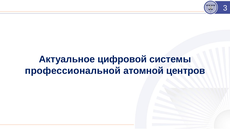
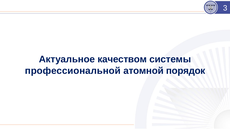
цифровой: цифровой -> качеством
центров: центров -> порядок
